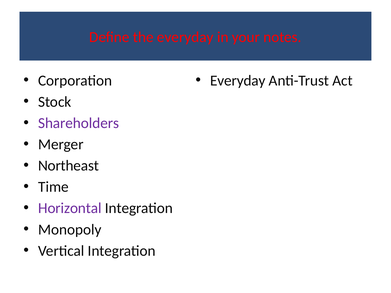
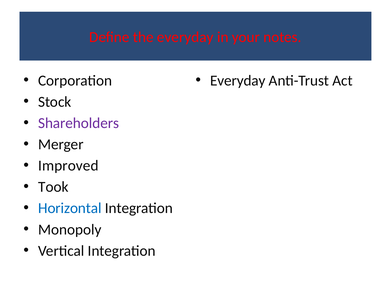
Northeast: Northeast -> Improved
Time: Time -> Took
Horizontal colour: purple -> blue
